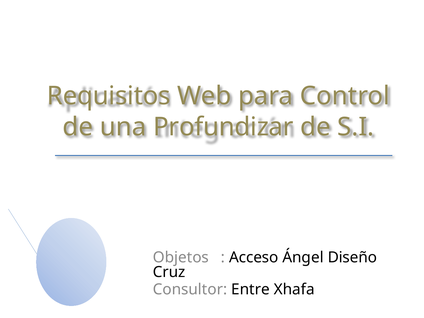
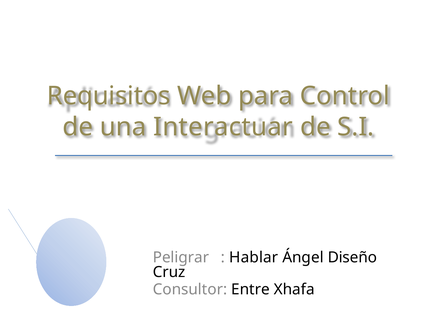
Profundizar: Profundizar -> Interactuar
Objetos: Objetos -> Peligrar
Acceso: Acceso -> Hablar
